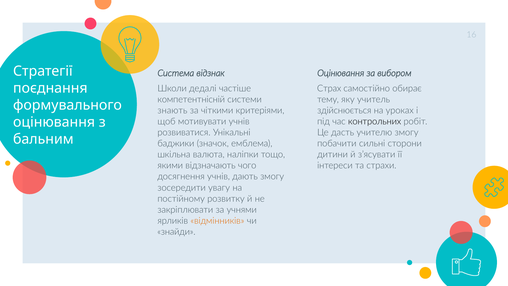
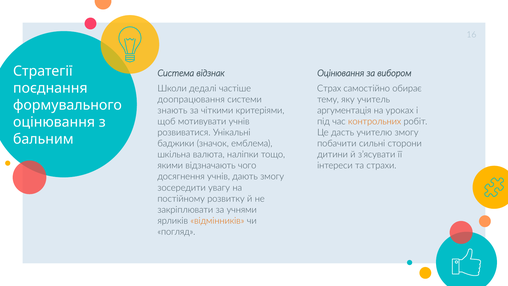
компетентнісній: компетентнісній -> доопрацювання
здійснюється: здійснюється -> аргументація
контрольних colour: black -> orange
знайди: знайди -> погляд
